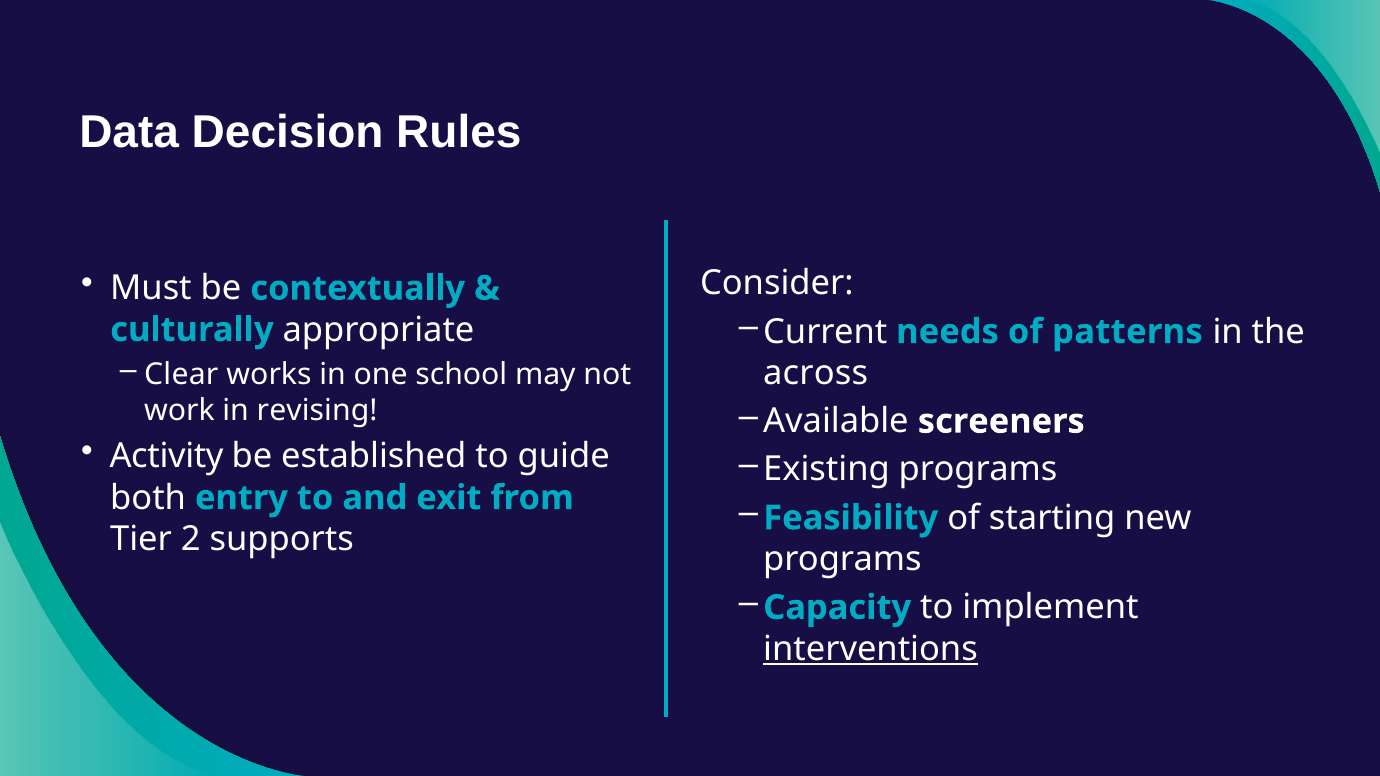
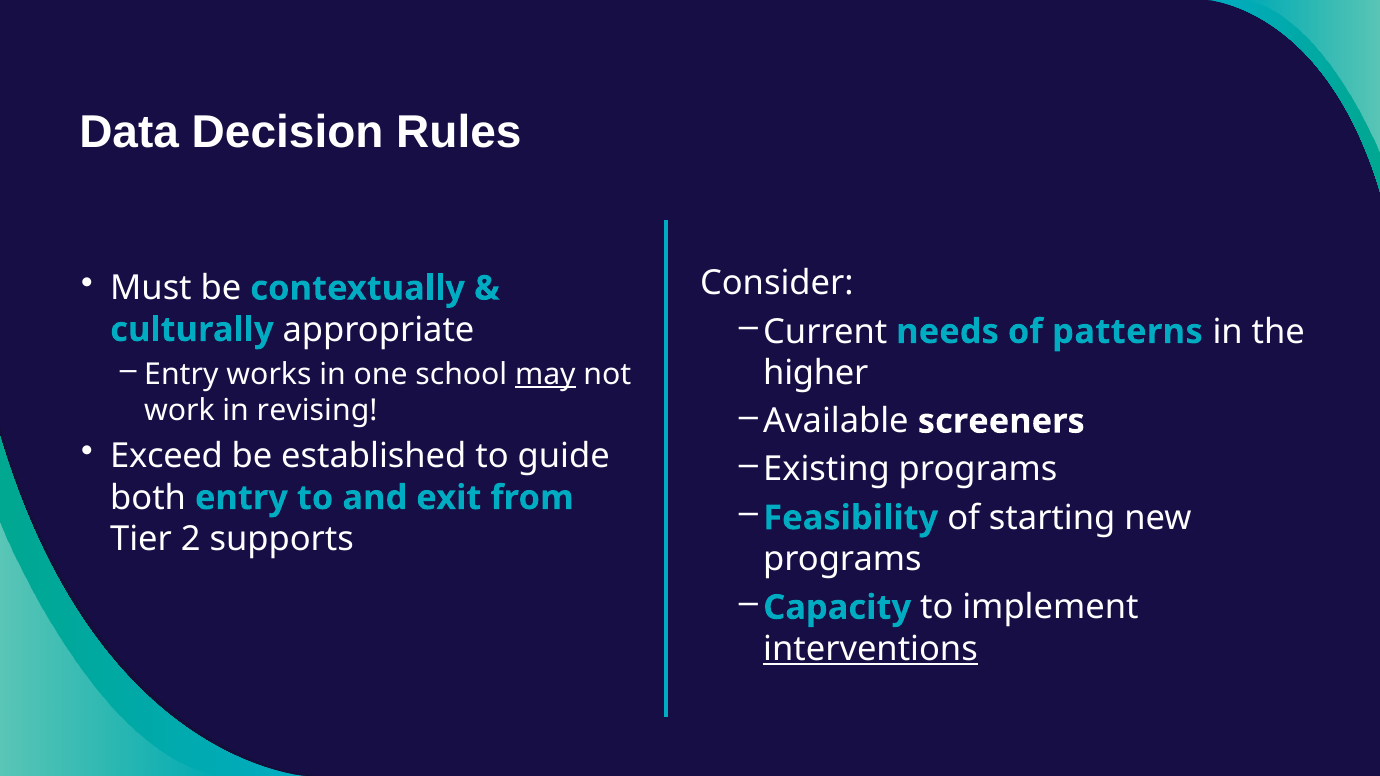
Clear at (181, 374): Clear -> Entry
may underline: none -> present
across: across -> higher
Activity: Activity -> Exceed
